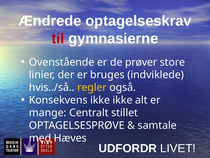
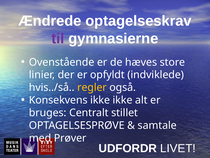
til colour: red -> purple
prøver: prøver -> hæves
bruges: bruges -> opfyldt
mange: mange -> bruges
Hæves: Hæves -> Prøver
